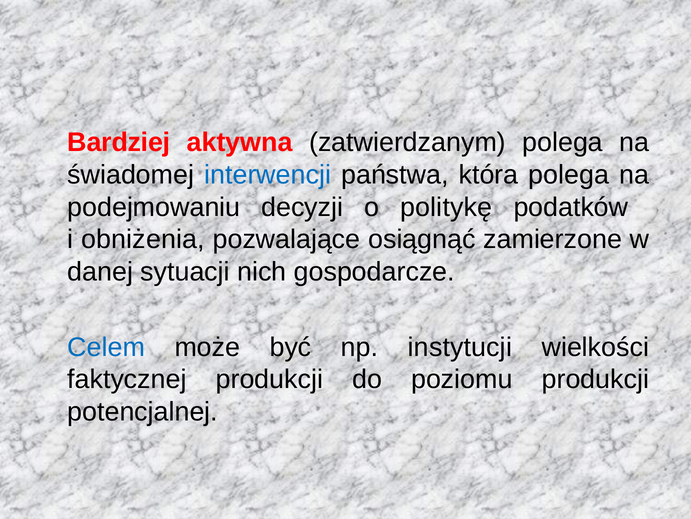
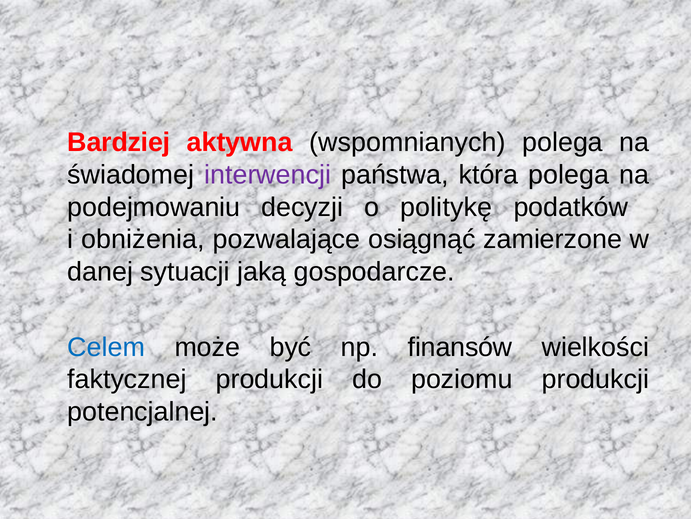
zatwierdzanym: zatwierdzanym -> wspomnianych
interwencji colour: blue -> purple
nich: nich -> jaką
instytucji: instytucji -> finansów
